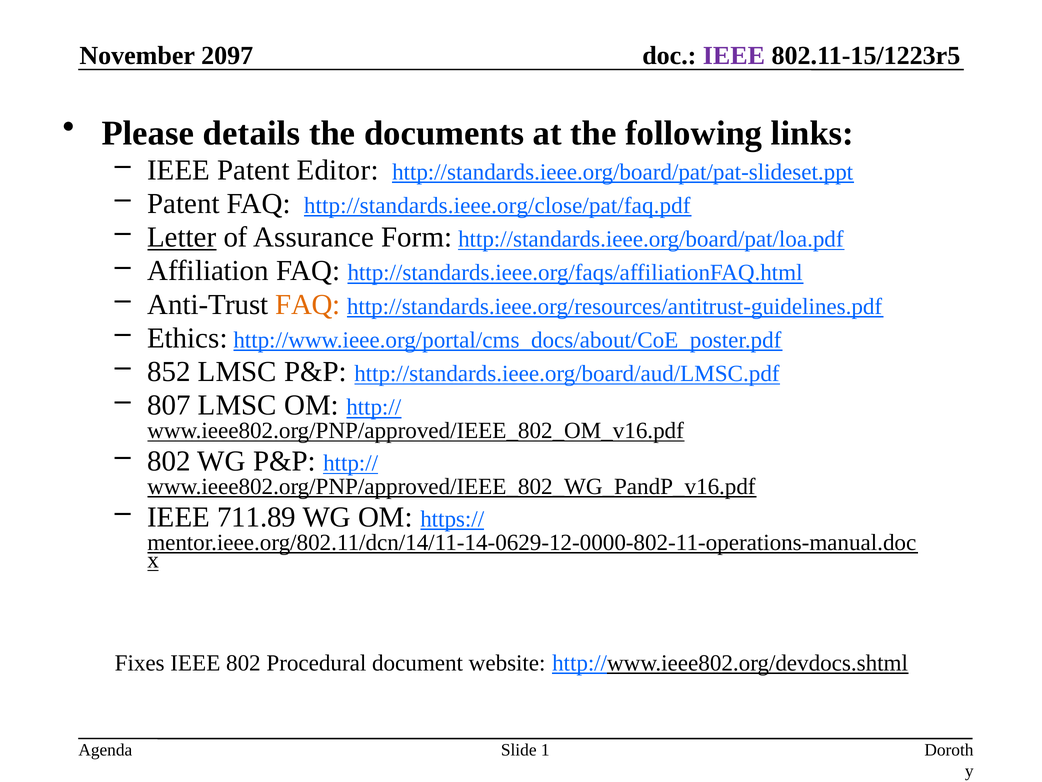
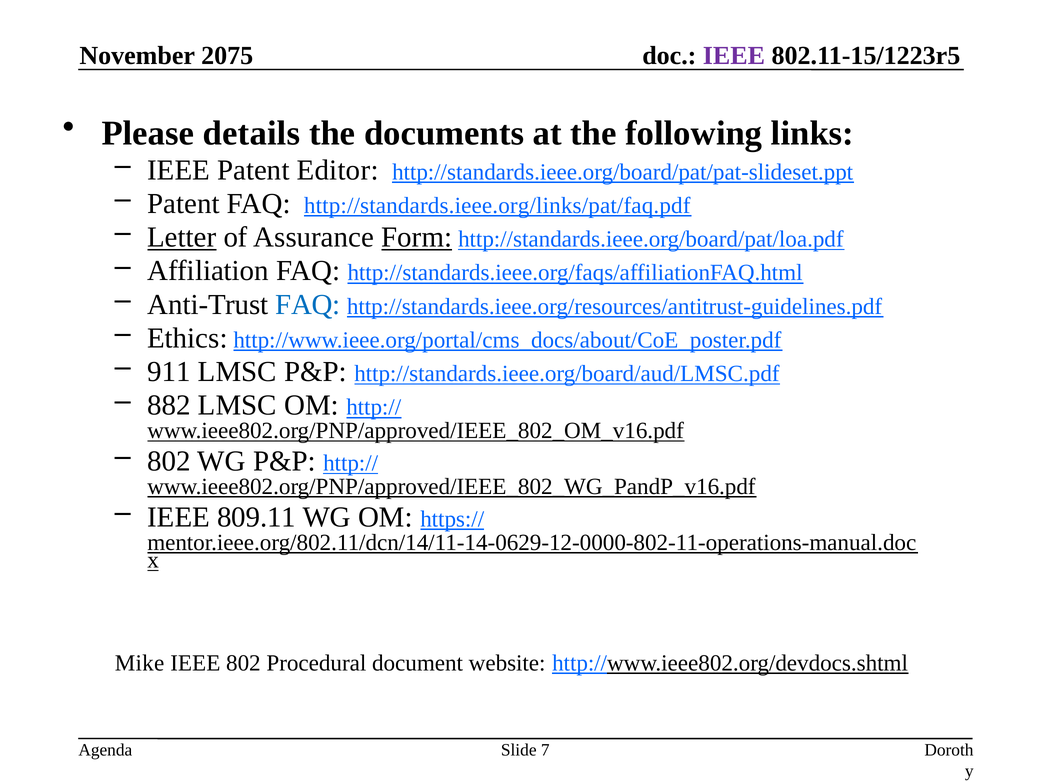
2097: 2097 -> 2075
http://standards.ieee.org/close/pat/faq.pdf: http://standards.ieee.org/close/pat/faq.pdf -> http://standards.ieee.org/links/pat/faq.pdf
Form underline: none -> present
FAQ at (308, 304) colour: orange -> blue
852: 852 -> 911
807: 807 -> 882
711.89: 711.89 -> 809.11
Fixes: Fixes -> Mike
1: 1 -> 7
